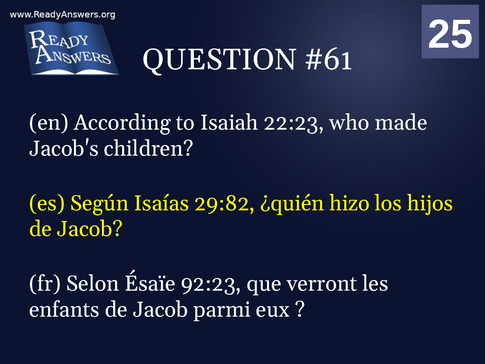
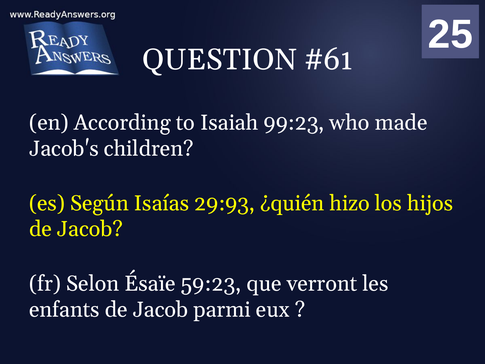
22:23: 22:23 -> 99:23
29:82: 29:82 -> 29:93
92:23: 92:23 -> 59:23
